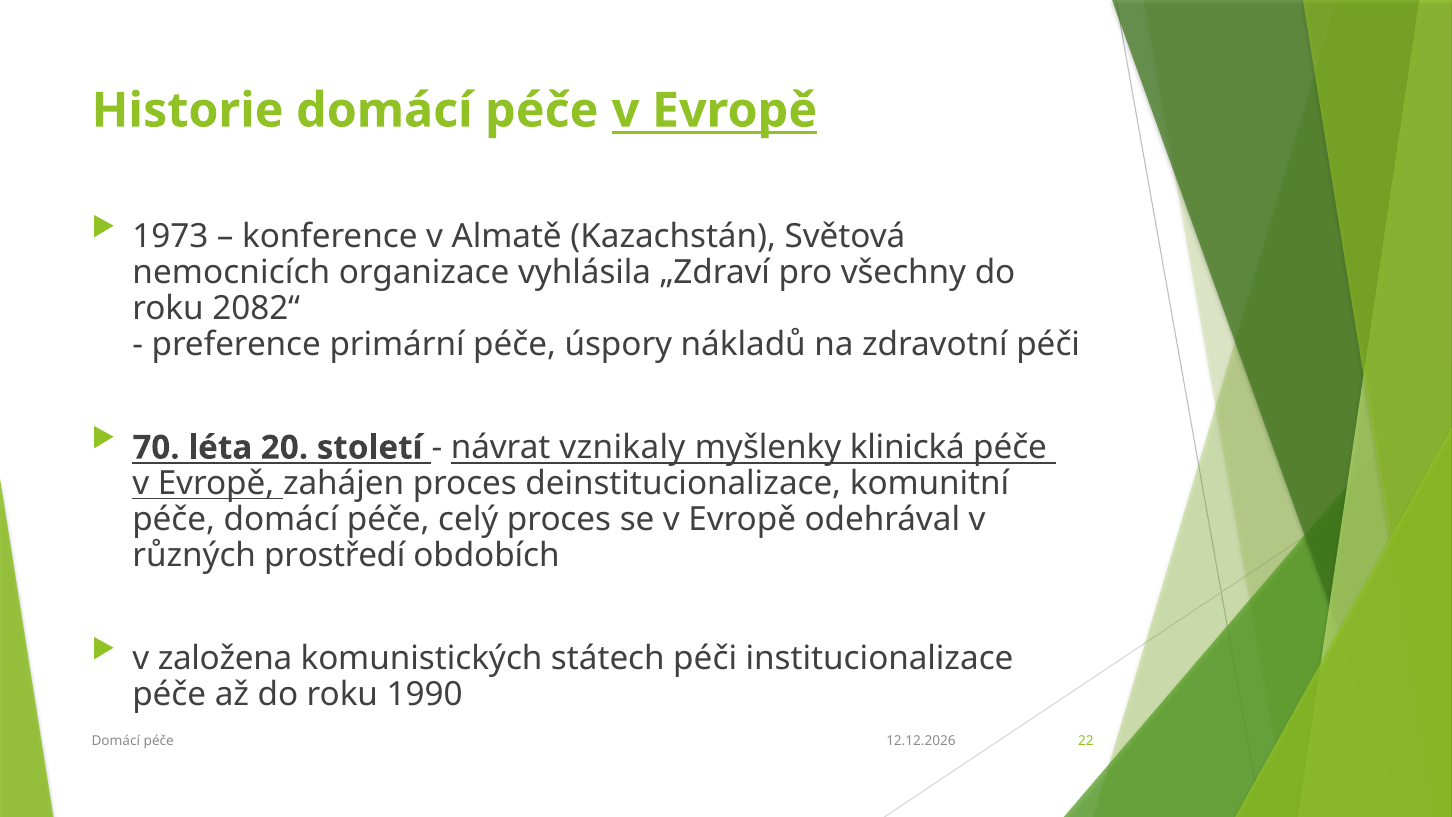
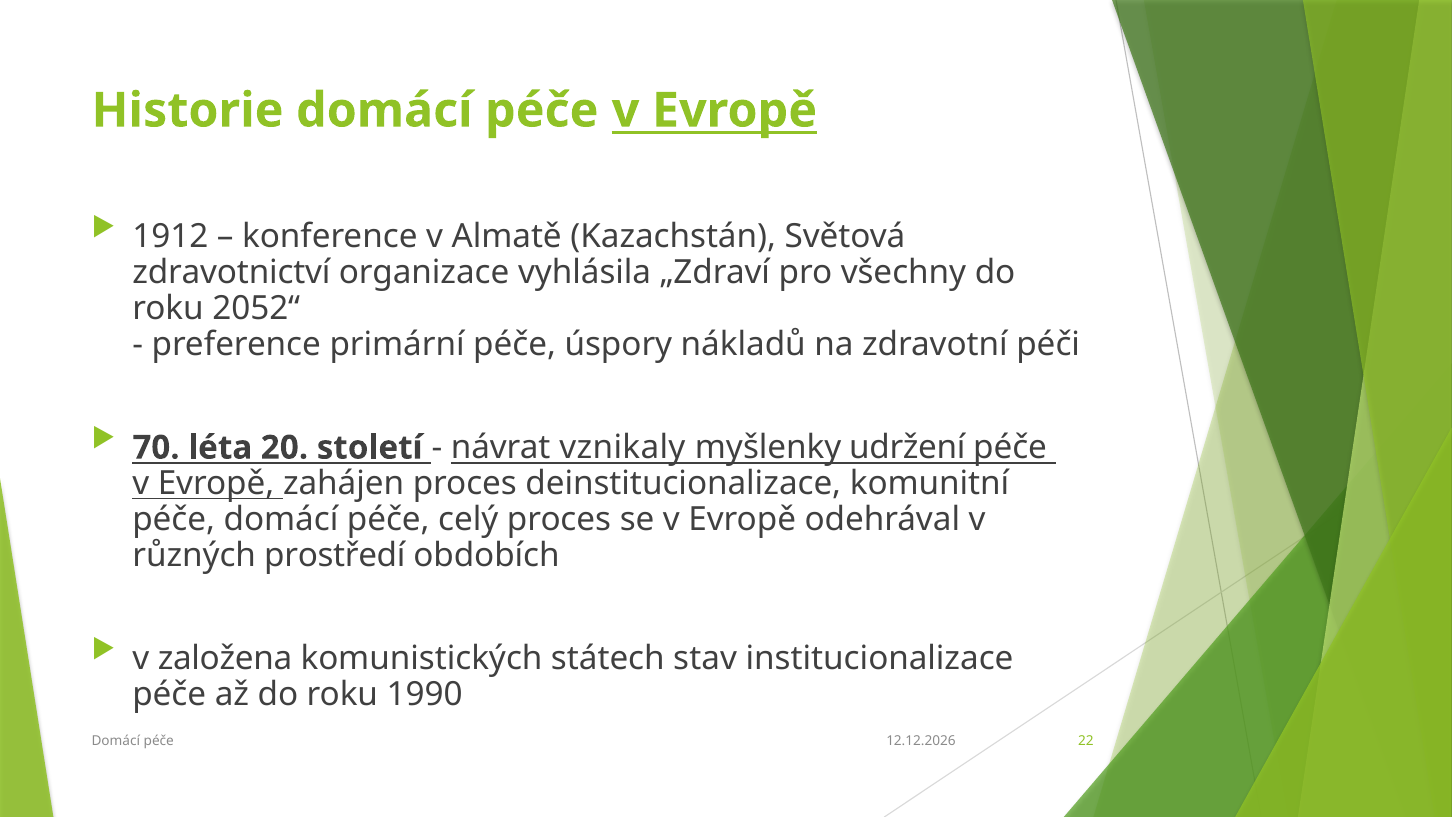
1973: 1973 -> 1912
nemocnicích: nemocnicích -> zdravotnictví
2082“: 2082“ -> 2052“
klinická: klinická -> udržení
státech péči: péči -> stav
